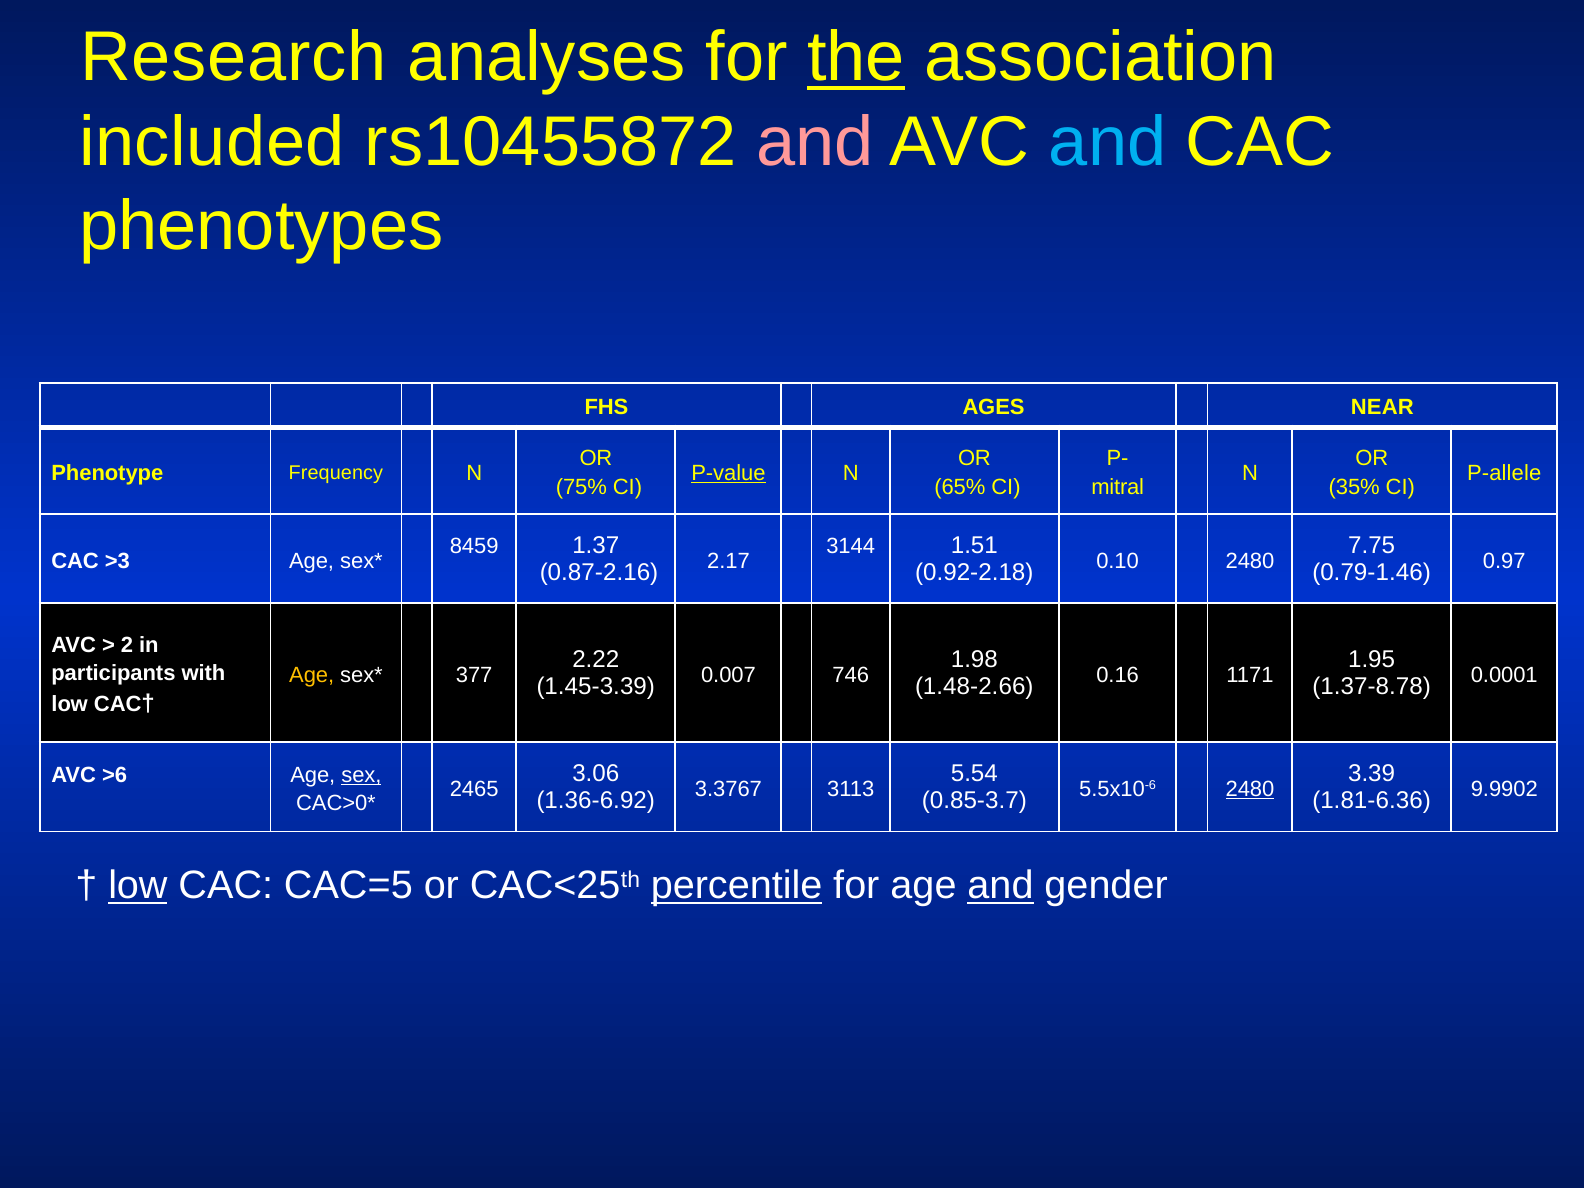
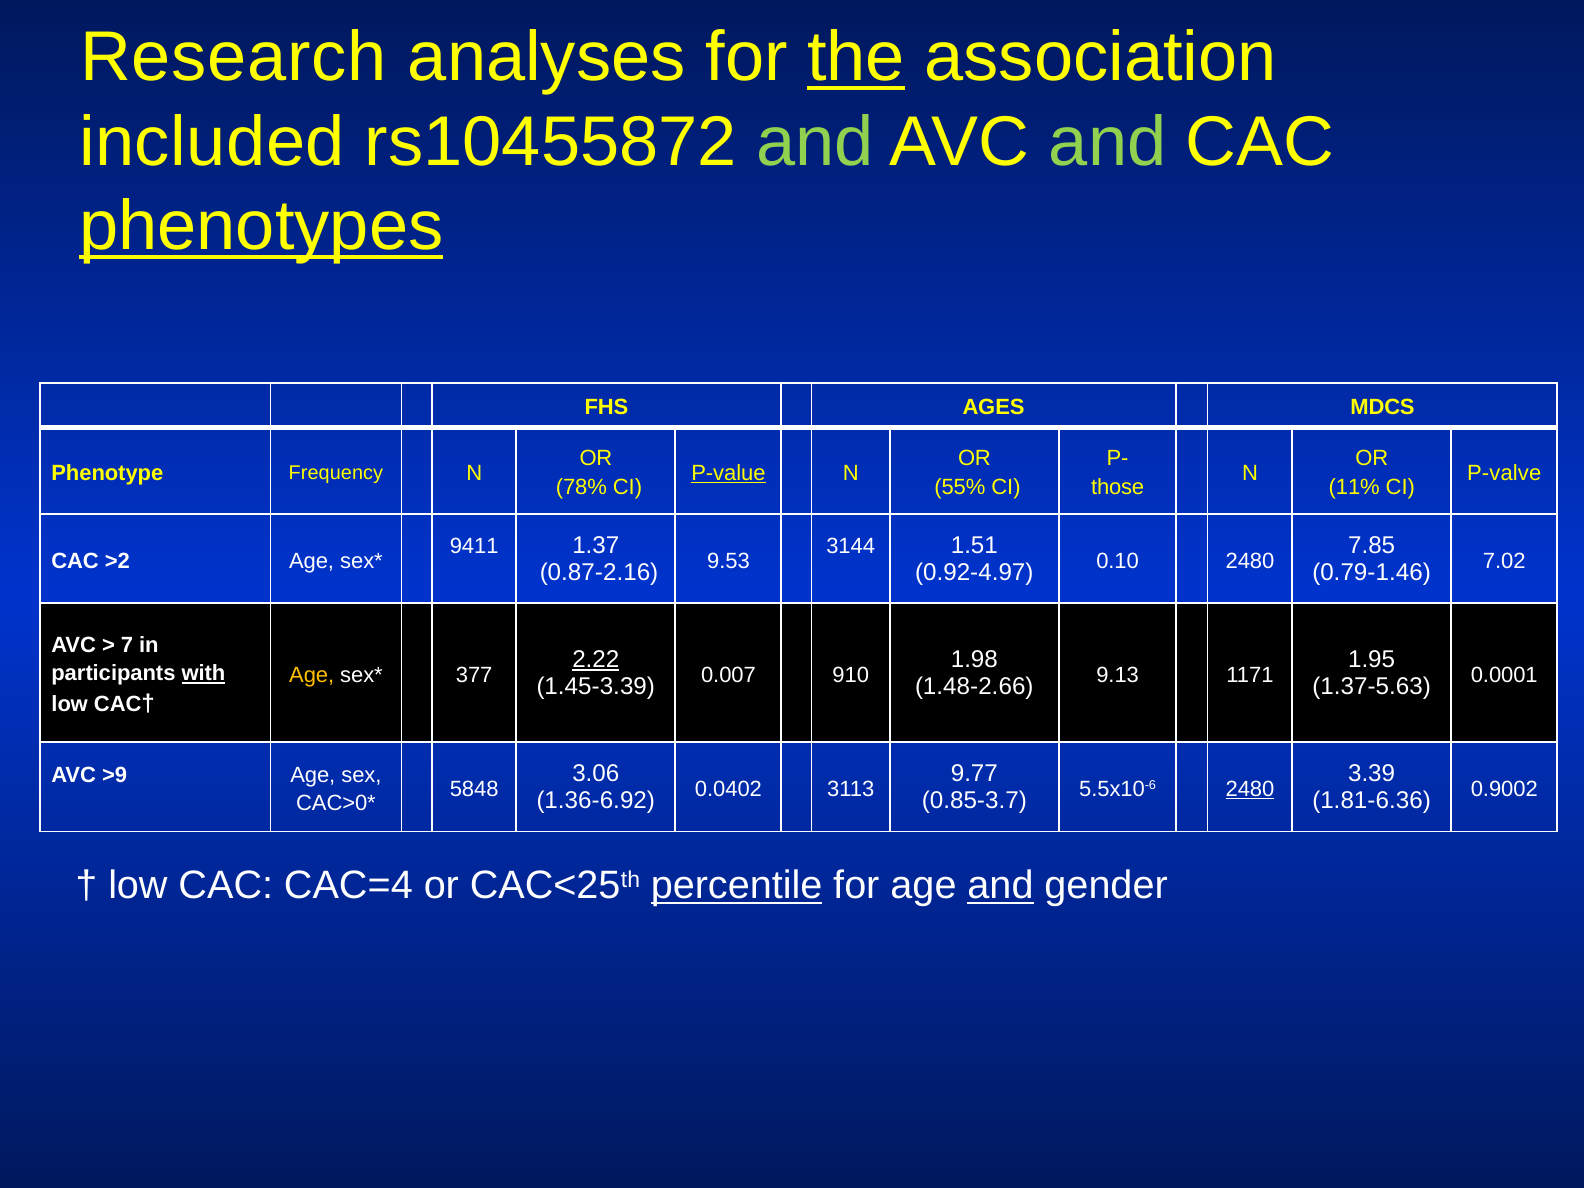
and at (815, 142) colour: pink -> light green
and at (1108, 142) colour: light blue -> light green
phenotypes underline: none -> present
NEAR: NEAR -> MDCS
P-allele: P-allele -> P-valve
75%: 75% -> 78%
65%: 65% -> 55%
mitral: mitral -> those
35%: 35% -> 11%
7.75: 7.75 -> 7.85
8459: 8459 -> 9411
>3: >3 -> >2
2.17: 2.17 -> 9.53
0.92-2.18: 0.92-2.18 -> 0.92-4.97
0.97: 0.97 -> 7.02
2: 2 -> 7
2.22 underline: none -> present
with underline: none -> present
746: 746 -> 910
0.16: 0.16 -> 9.13
1.37-8.78: 1.37-8.78 -> 1.37-5.63
5.54: 5.54 -> 9.77
>6: >6 -> >9
sex underline: present -> none
2465: 2465 -> 5848
3.3767: 3.3767 -> 0.0402
9.9902: 9.9902 -> 0.9002
low at (138, 886) underline: present -> none
CAC=5: CAC=5 -> CAC=4
